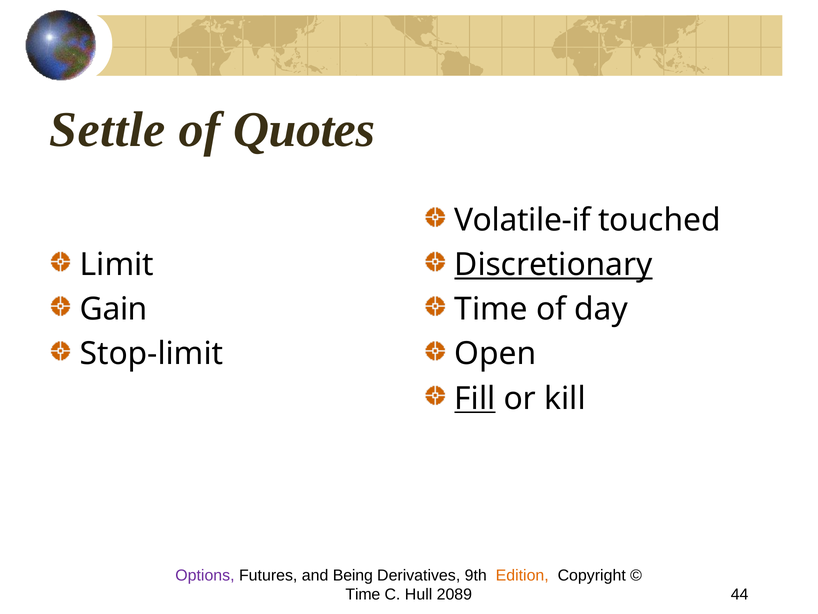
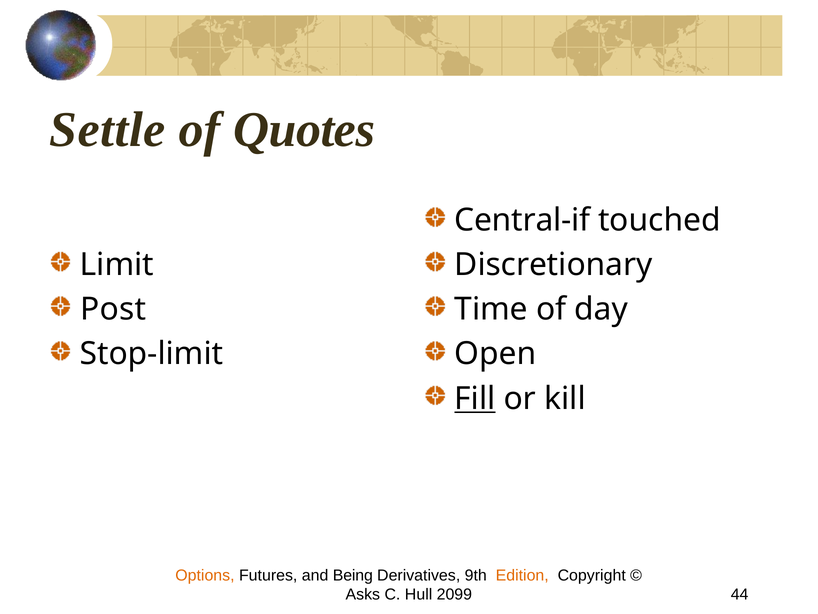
Volatile-if: Volatile-if -> Central-if
Discretionary underline: present -> none
Gain: Gain -> Post
Options colour: purple -> orange
Time at (363, 594): Time -> Asks
2089: 2089 -> 2099
